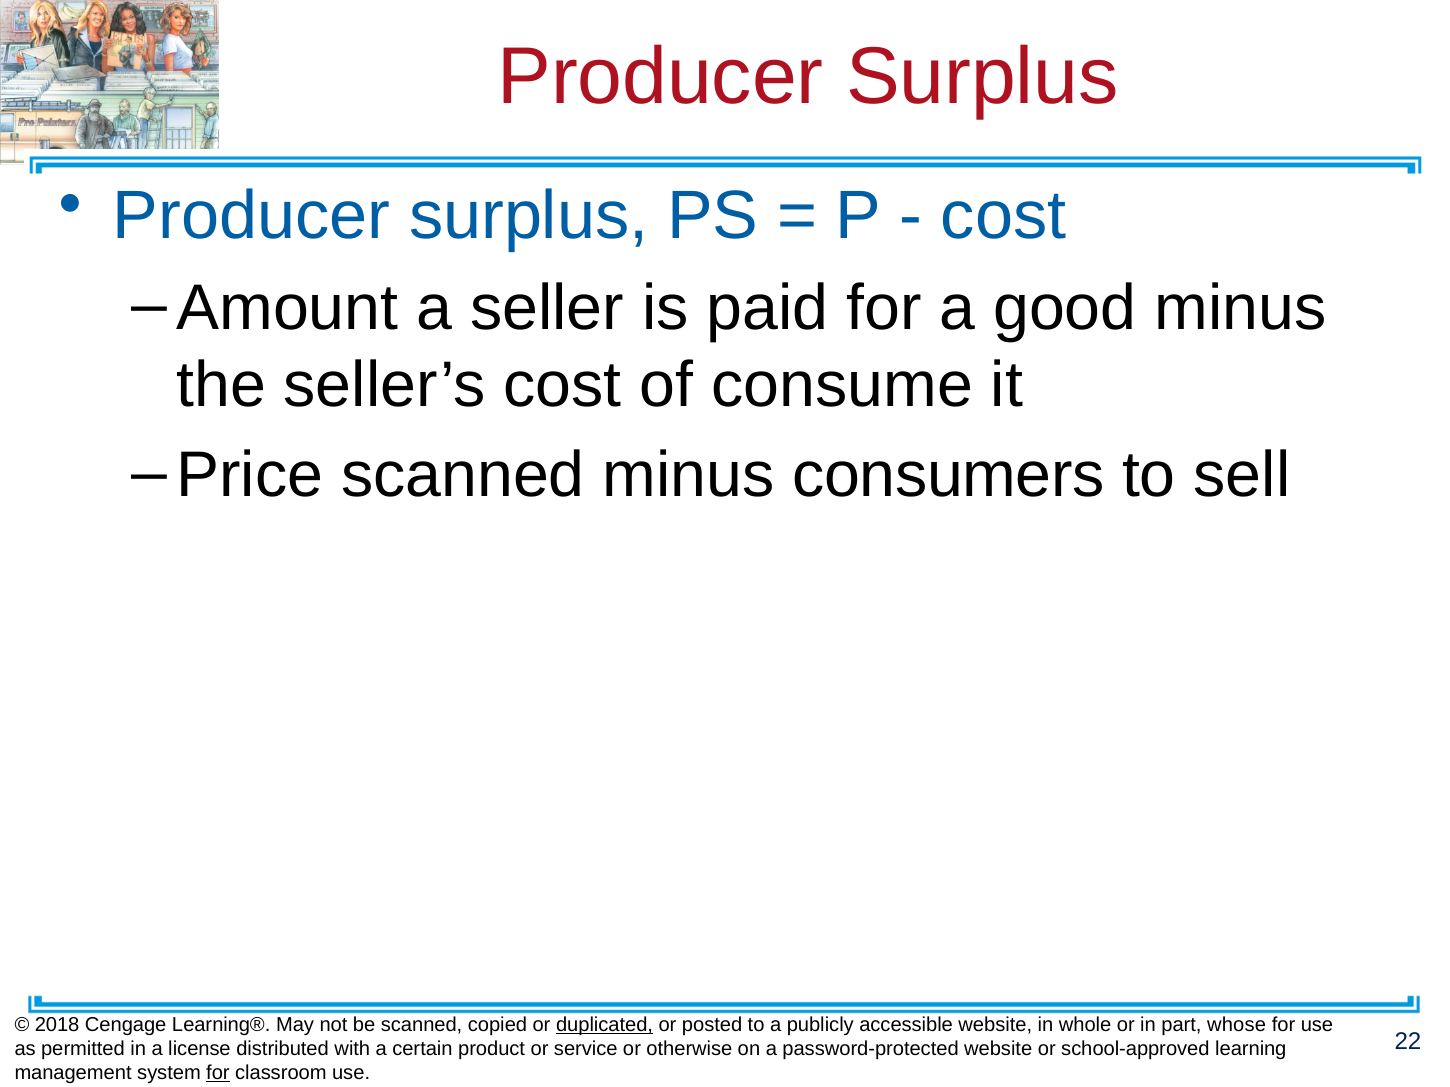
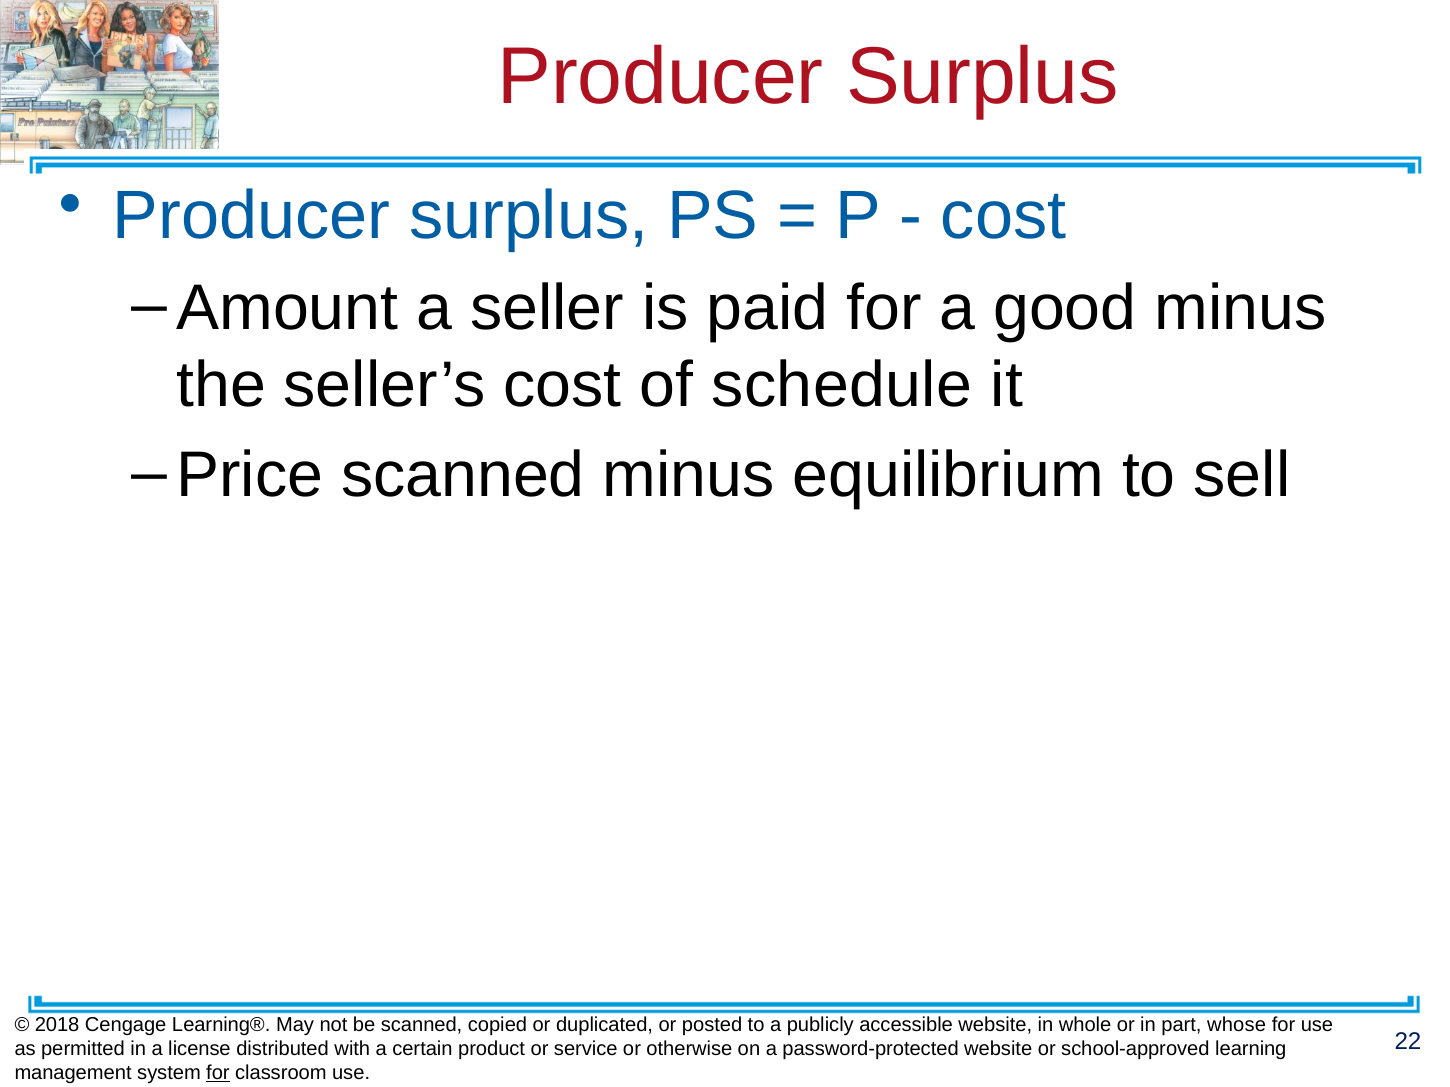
consume: consume -> schedule
consumers: consumers -> equilibrium
duplicated underline: present -> none
